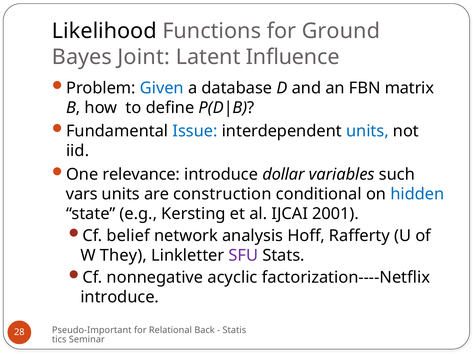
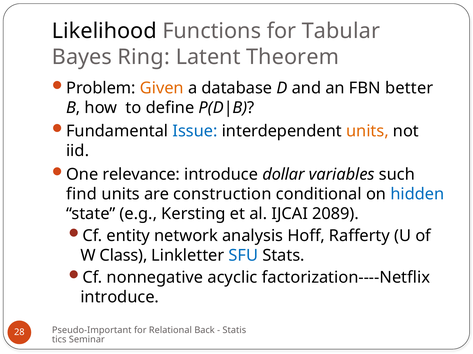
Ground: Ground -> Tabular
Joint: Joint -> Ring
Influence: Influence -> Theorem
Given colour: blue -> orange
matrix: matrix -> better
units at (367, 131) colour: blue -> orange
vars: vars -> find
2001: 2001 -> 2089
belief: belief -> entity
They: They -> Class
SFU colour: purple -> blue
